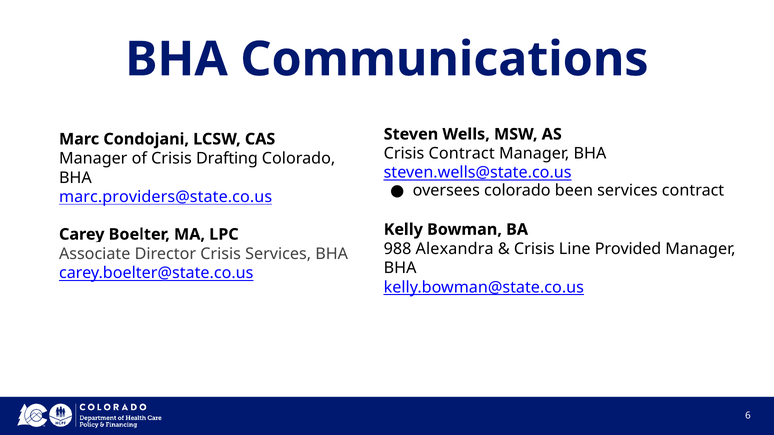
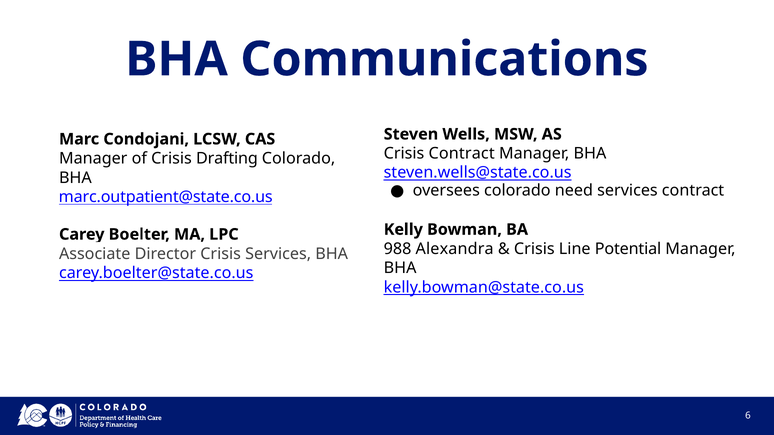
been: been -> need
marc.providers@state.co.us: marc.providers@state.co.us -> marc.outpatient@state.co.us
Provided: Provided -> Potential
